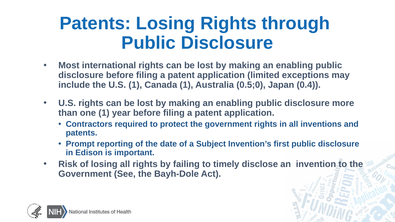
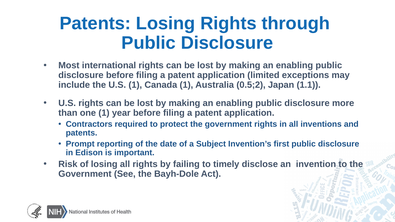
0.5;0: 0.5;0 -> 0.5;2
0.4: 0.4 -> 1.1
